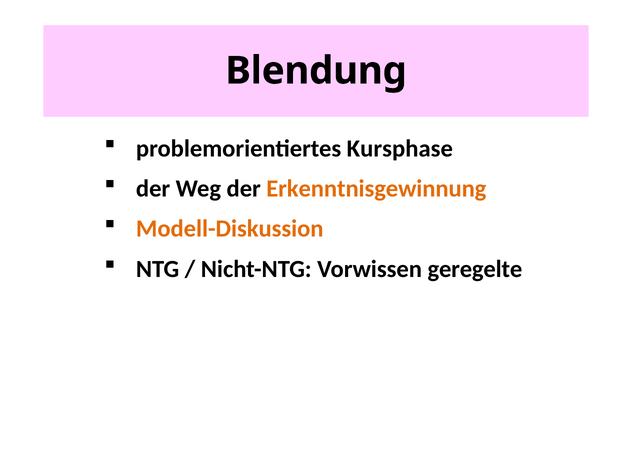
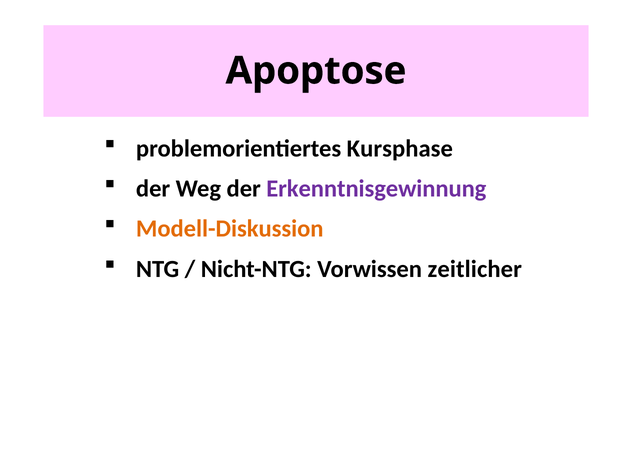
Blendung: Blendung -> Apoptose
Erkenntnisgewinnung colour: orange -> purple
geregelte: geregelte -> zeitlicher
